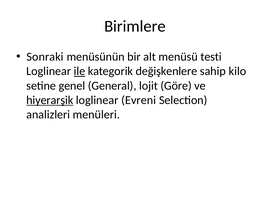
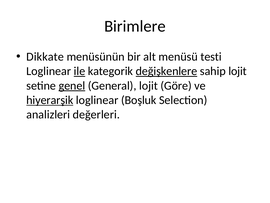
Sonraki: Sonraki -> Dikkate
değişkenlere underline: none -> present
sahip kilo: kilo -> lojit
genel underline: none -> present
Evreni: Evreni -> Boşluk
menüleri: menüleri -> değerleri
